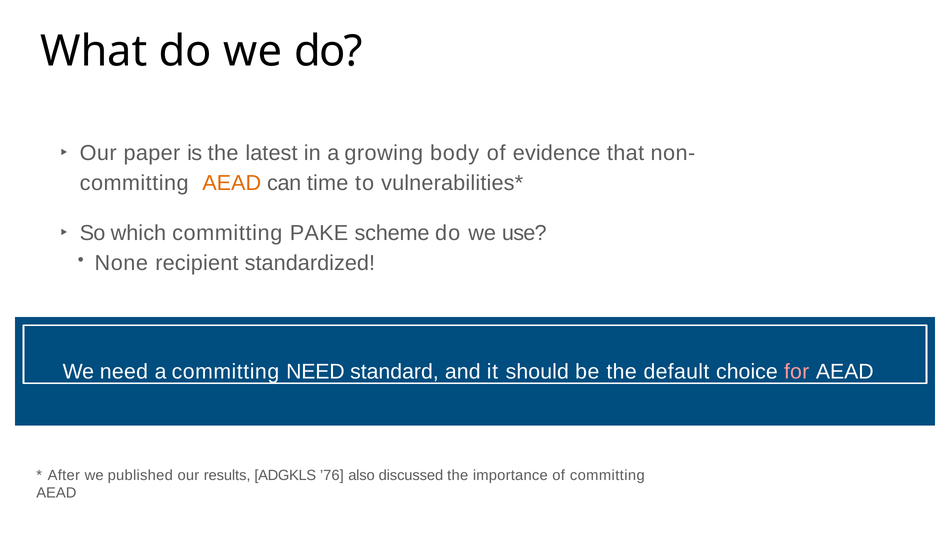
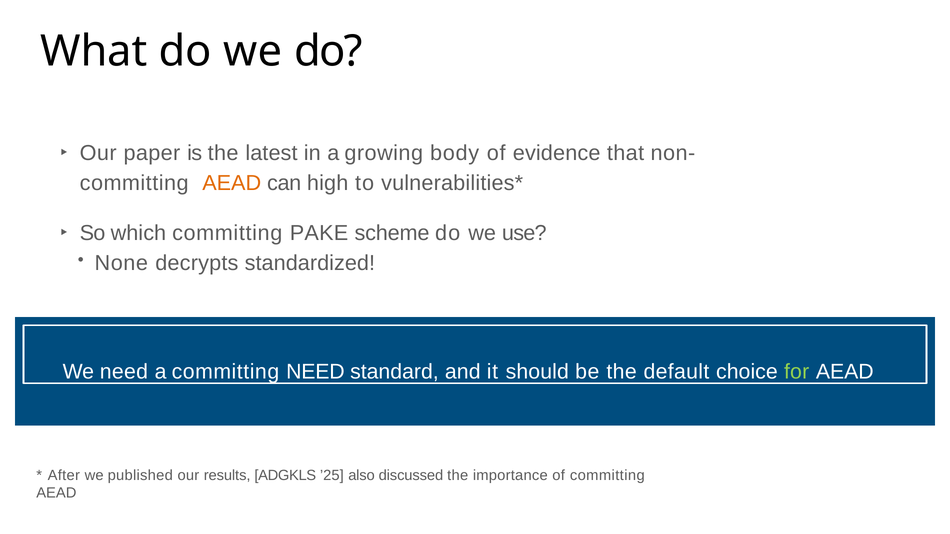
time: time -> high
recipient: recipient -> decrypts
for colour: pink -> light green
’76: ’76 -> ’25
